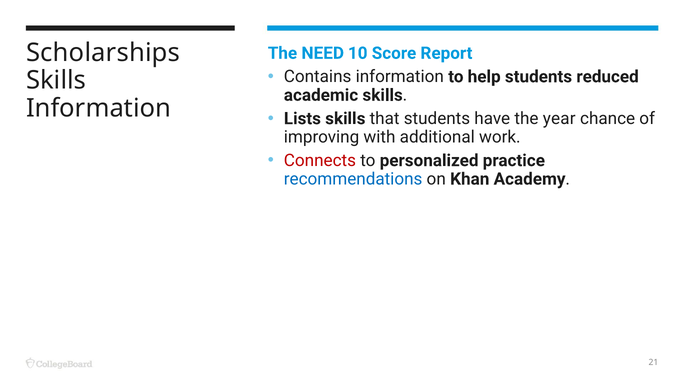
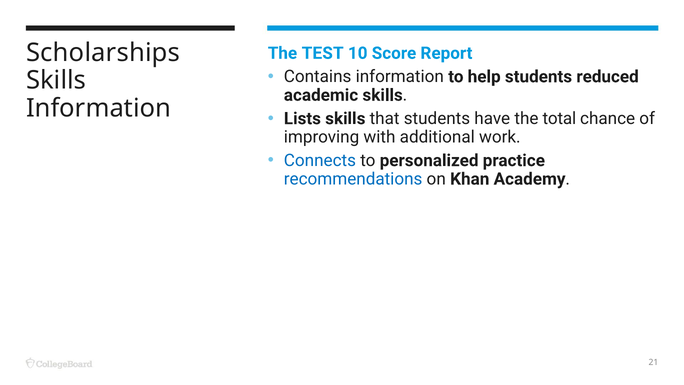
NEED: NEED -> TEST
year: year -> total
Connects colour: red -> blue
